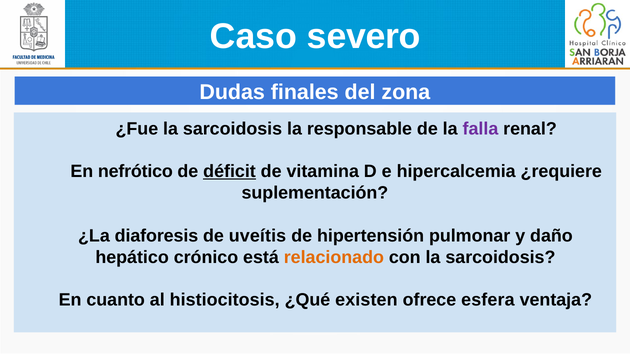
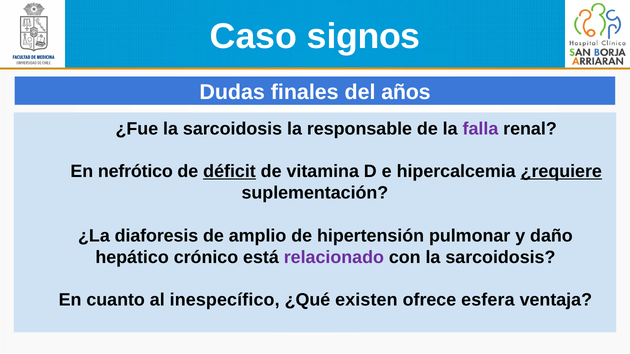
severo: severo -> signos
zona: zona -> años
¿requiere underline: none -> present
uveítis: uveítis -> amplio
relacionado colour: orange -> purple
histiocitosis: histiocitosis -> inespecífico
